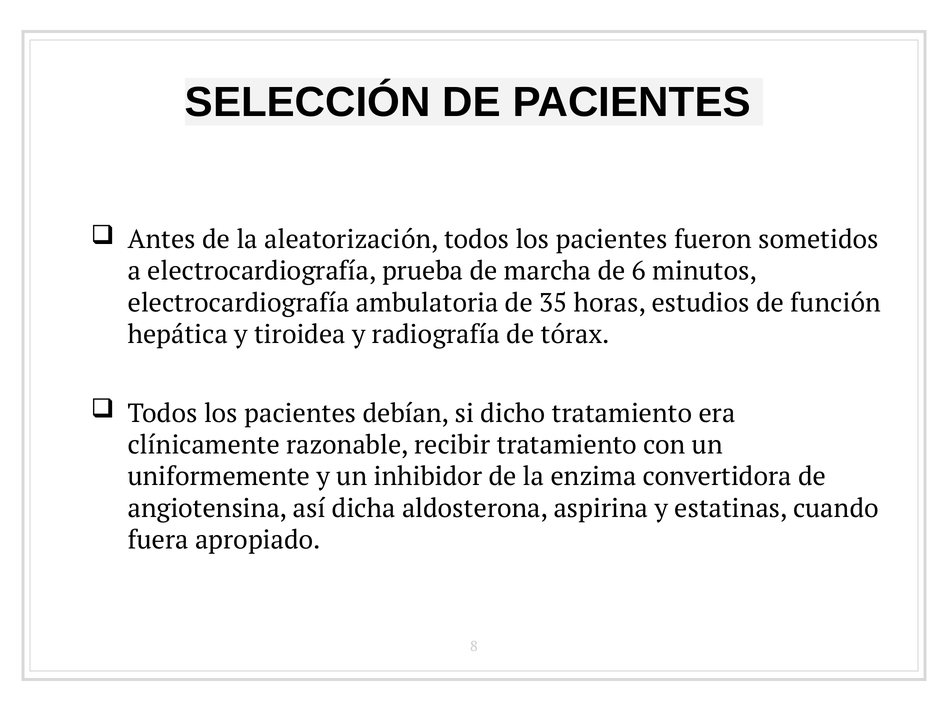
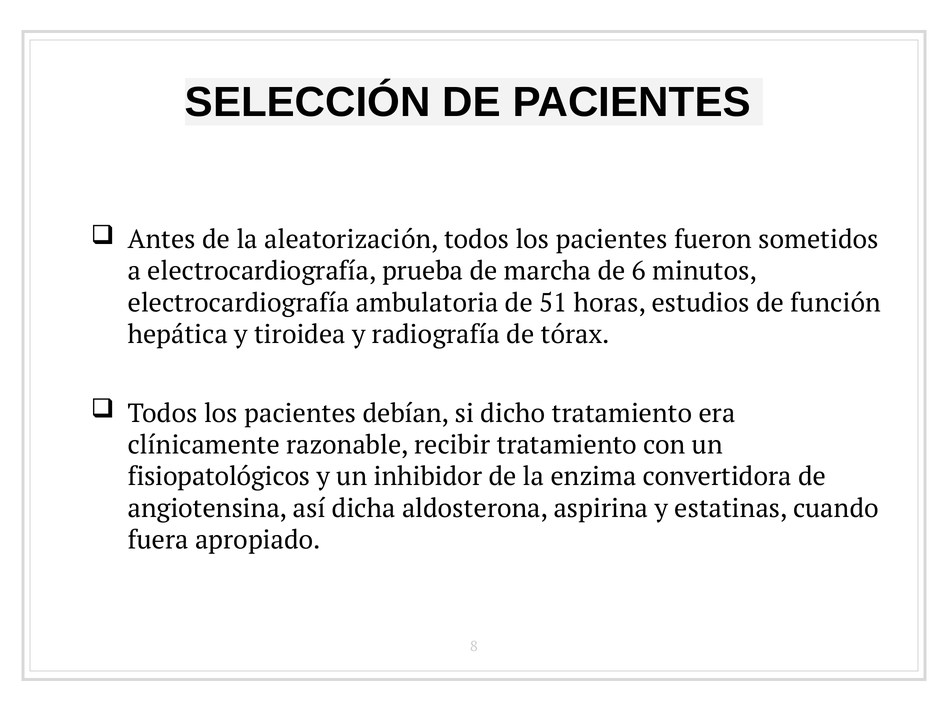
35: 35 -> 51
uniformemente: uniformemente -> fisiopatológicos
